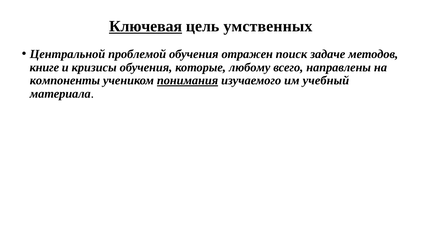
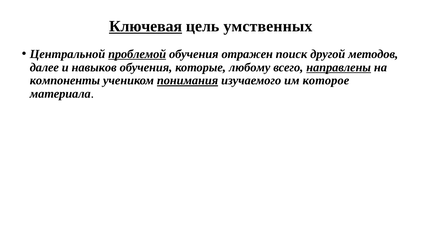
проблемой underline: none -> present
задаче: задаче -> другой
книге: книге -> далее
кризисы: кризисы -> навыков
направлены underline: none -> present
учебный: учебный -> которое
